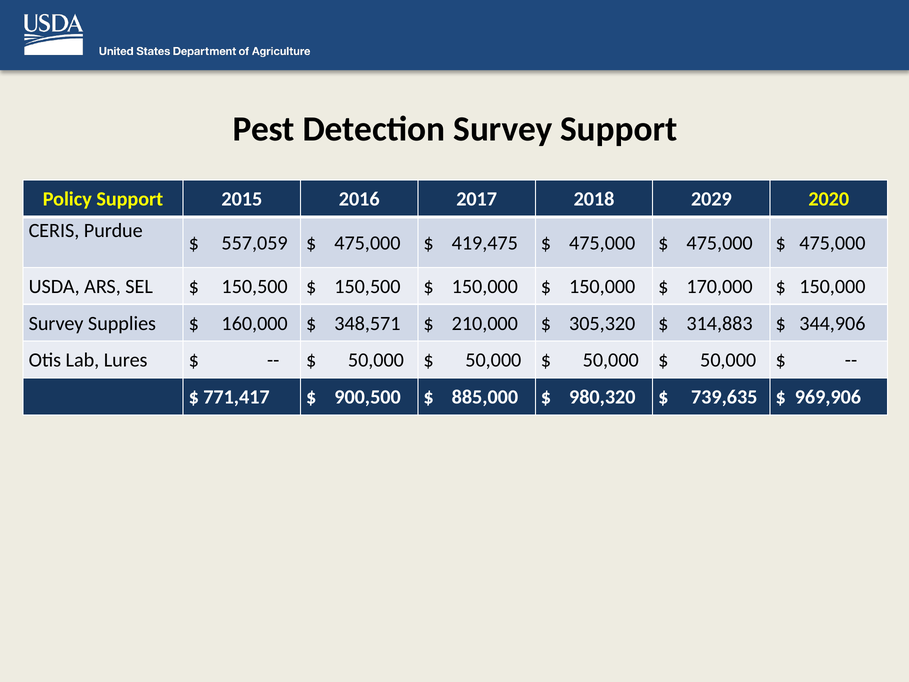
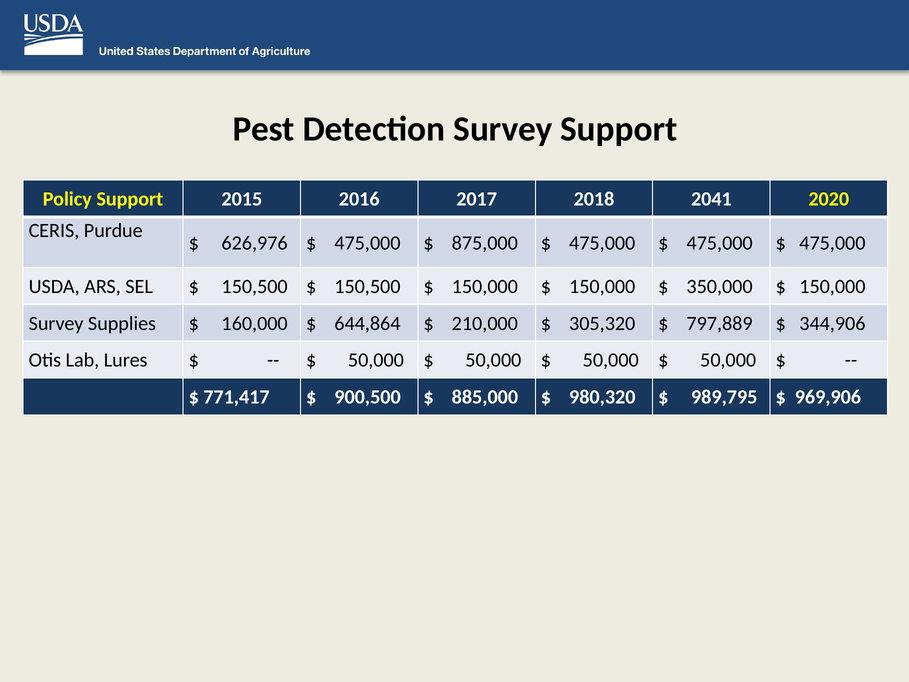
2029: 2029 -> 2041
557,059: 557,059 -> 626,976
419,475: 419,475 -> 875,000
170,000: 170,000 -> 350,000
348,571: 348,571 -> 644,864
314,883: 314,883 -> 797,889
739,635: 739,635 -> 989,795
